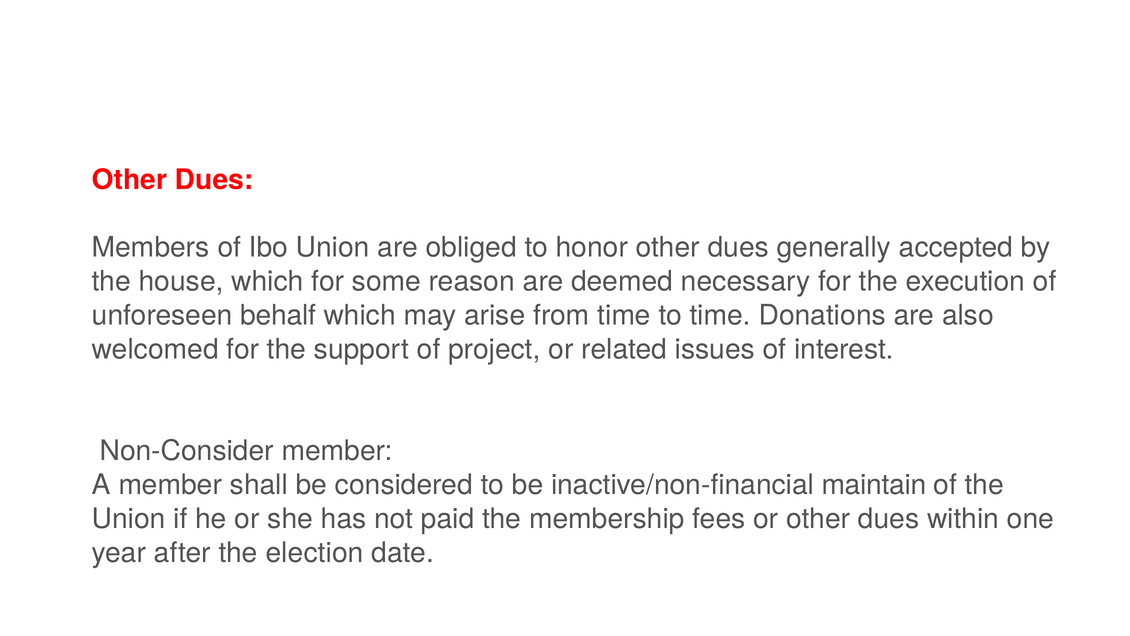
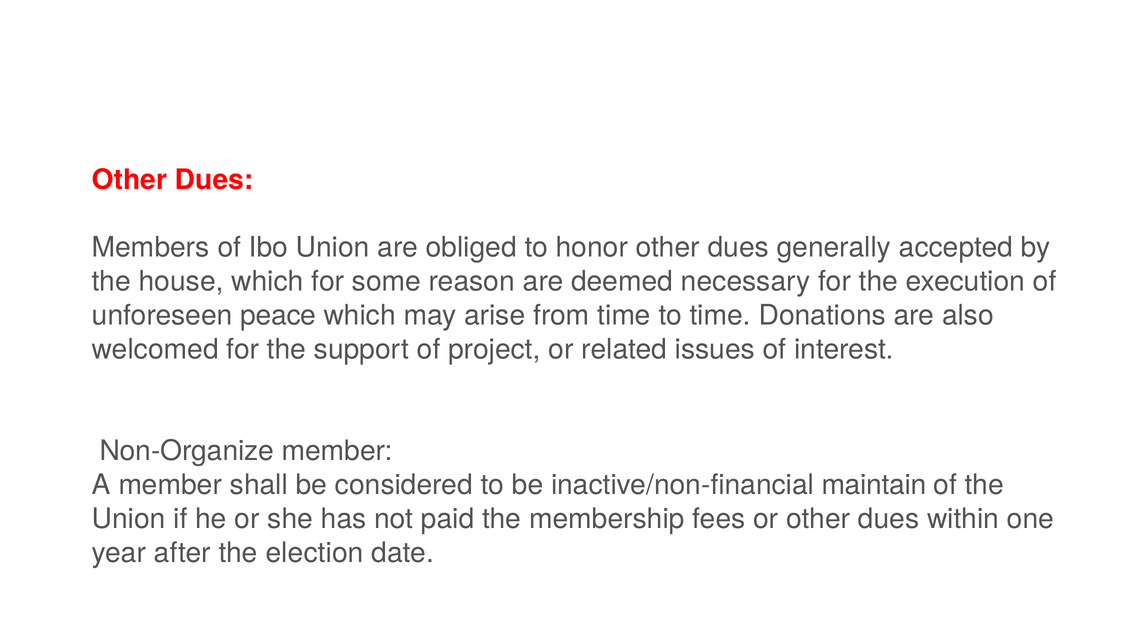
behalf: behalf -> peace
Non-Consider: Non-Consider -> Non-Organize
